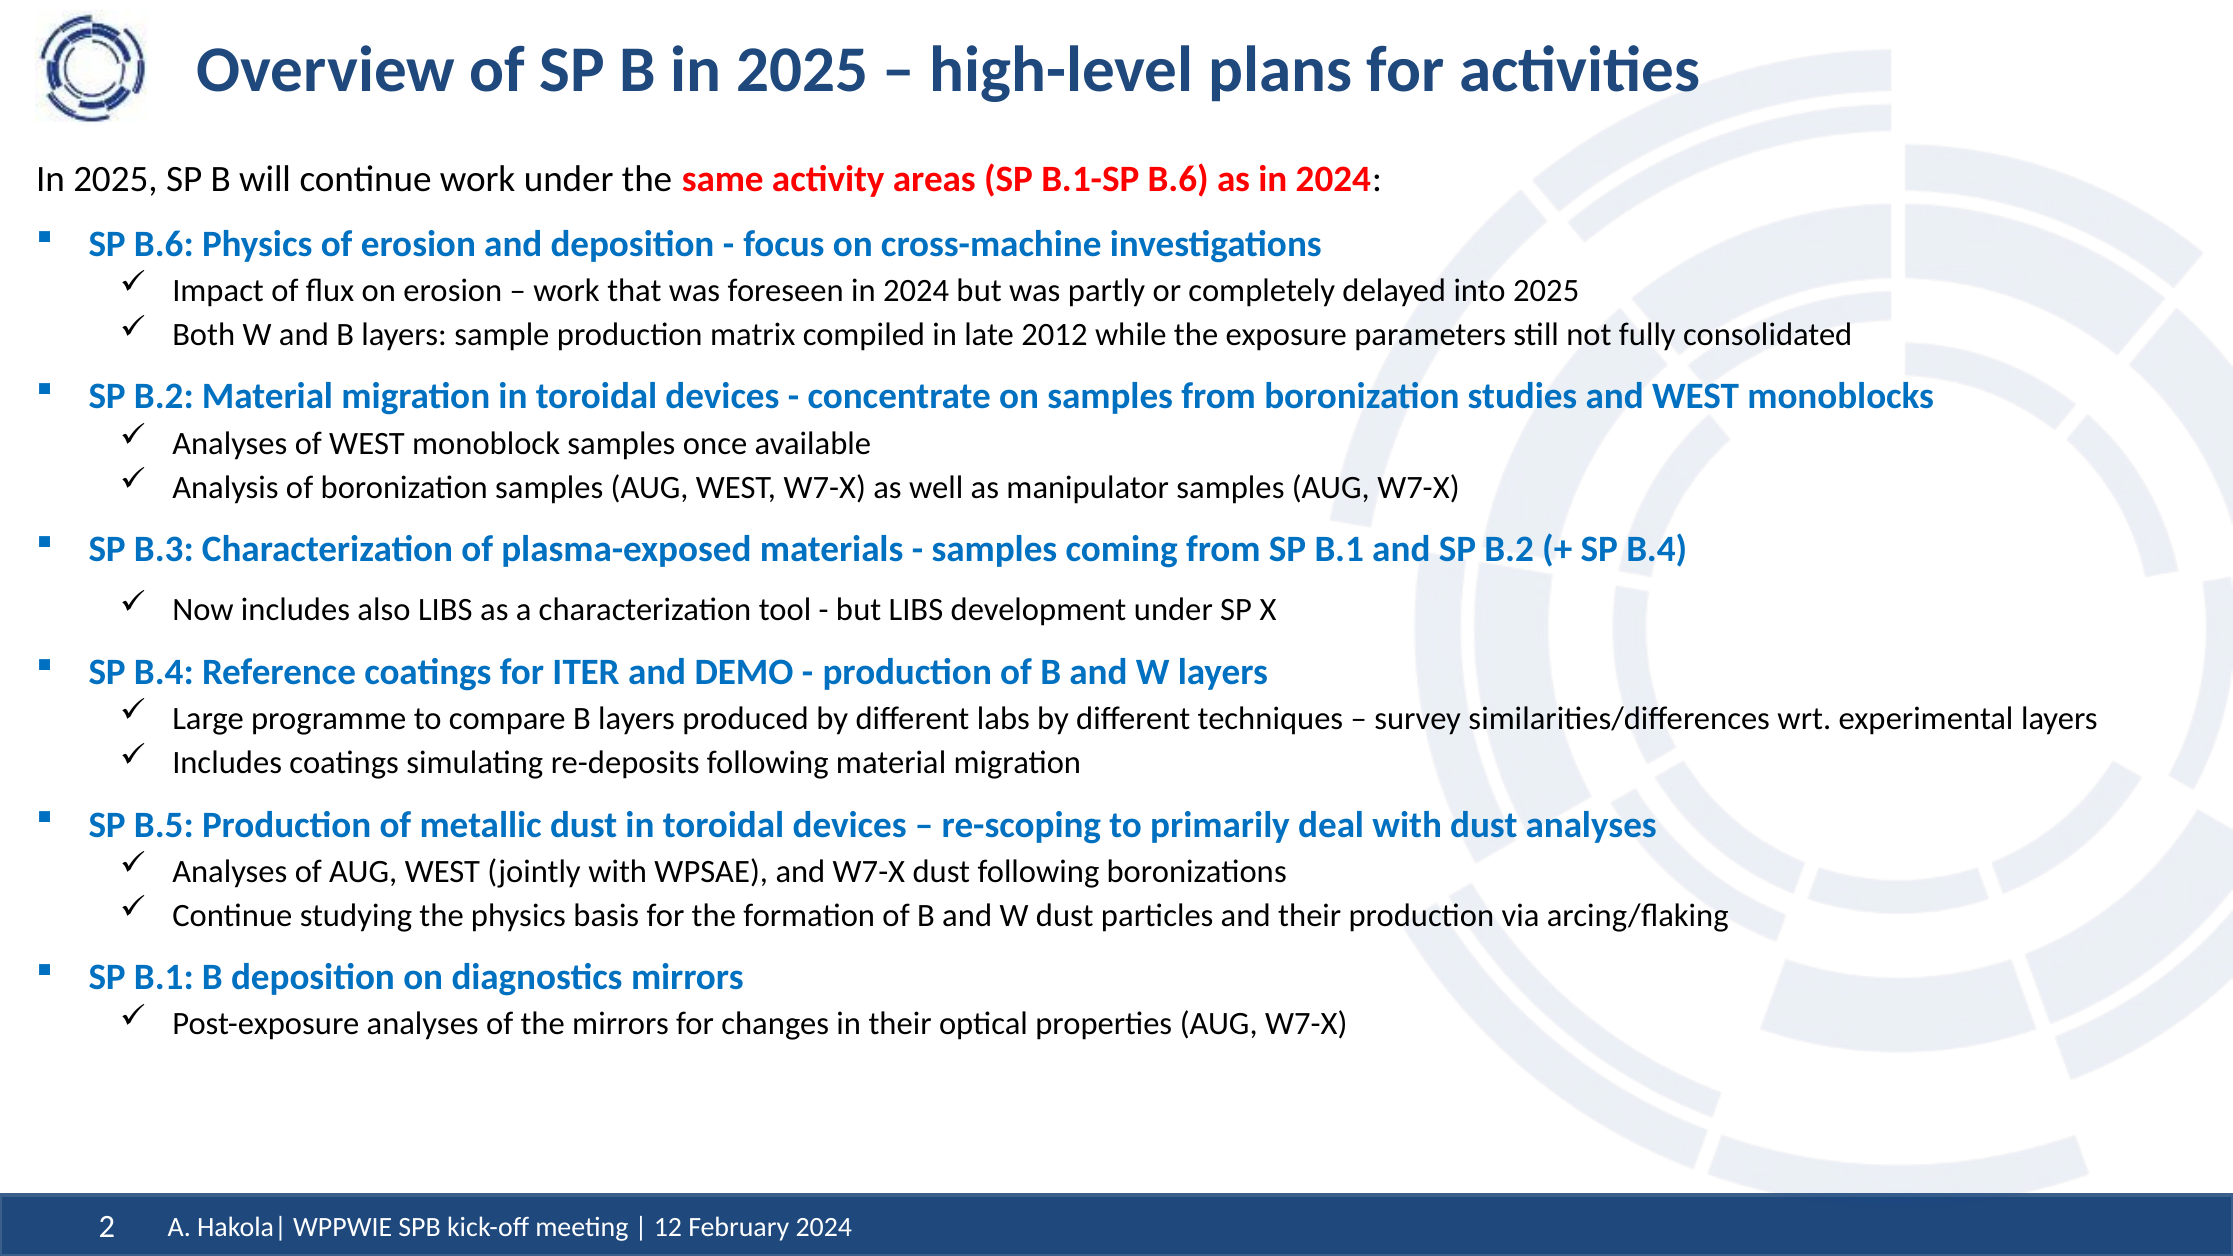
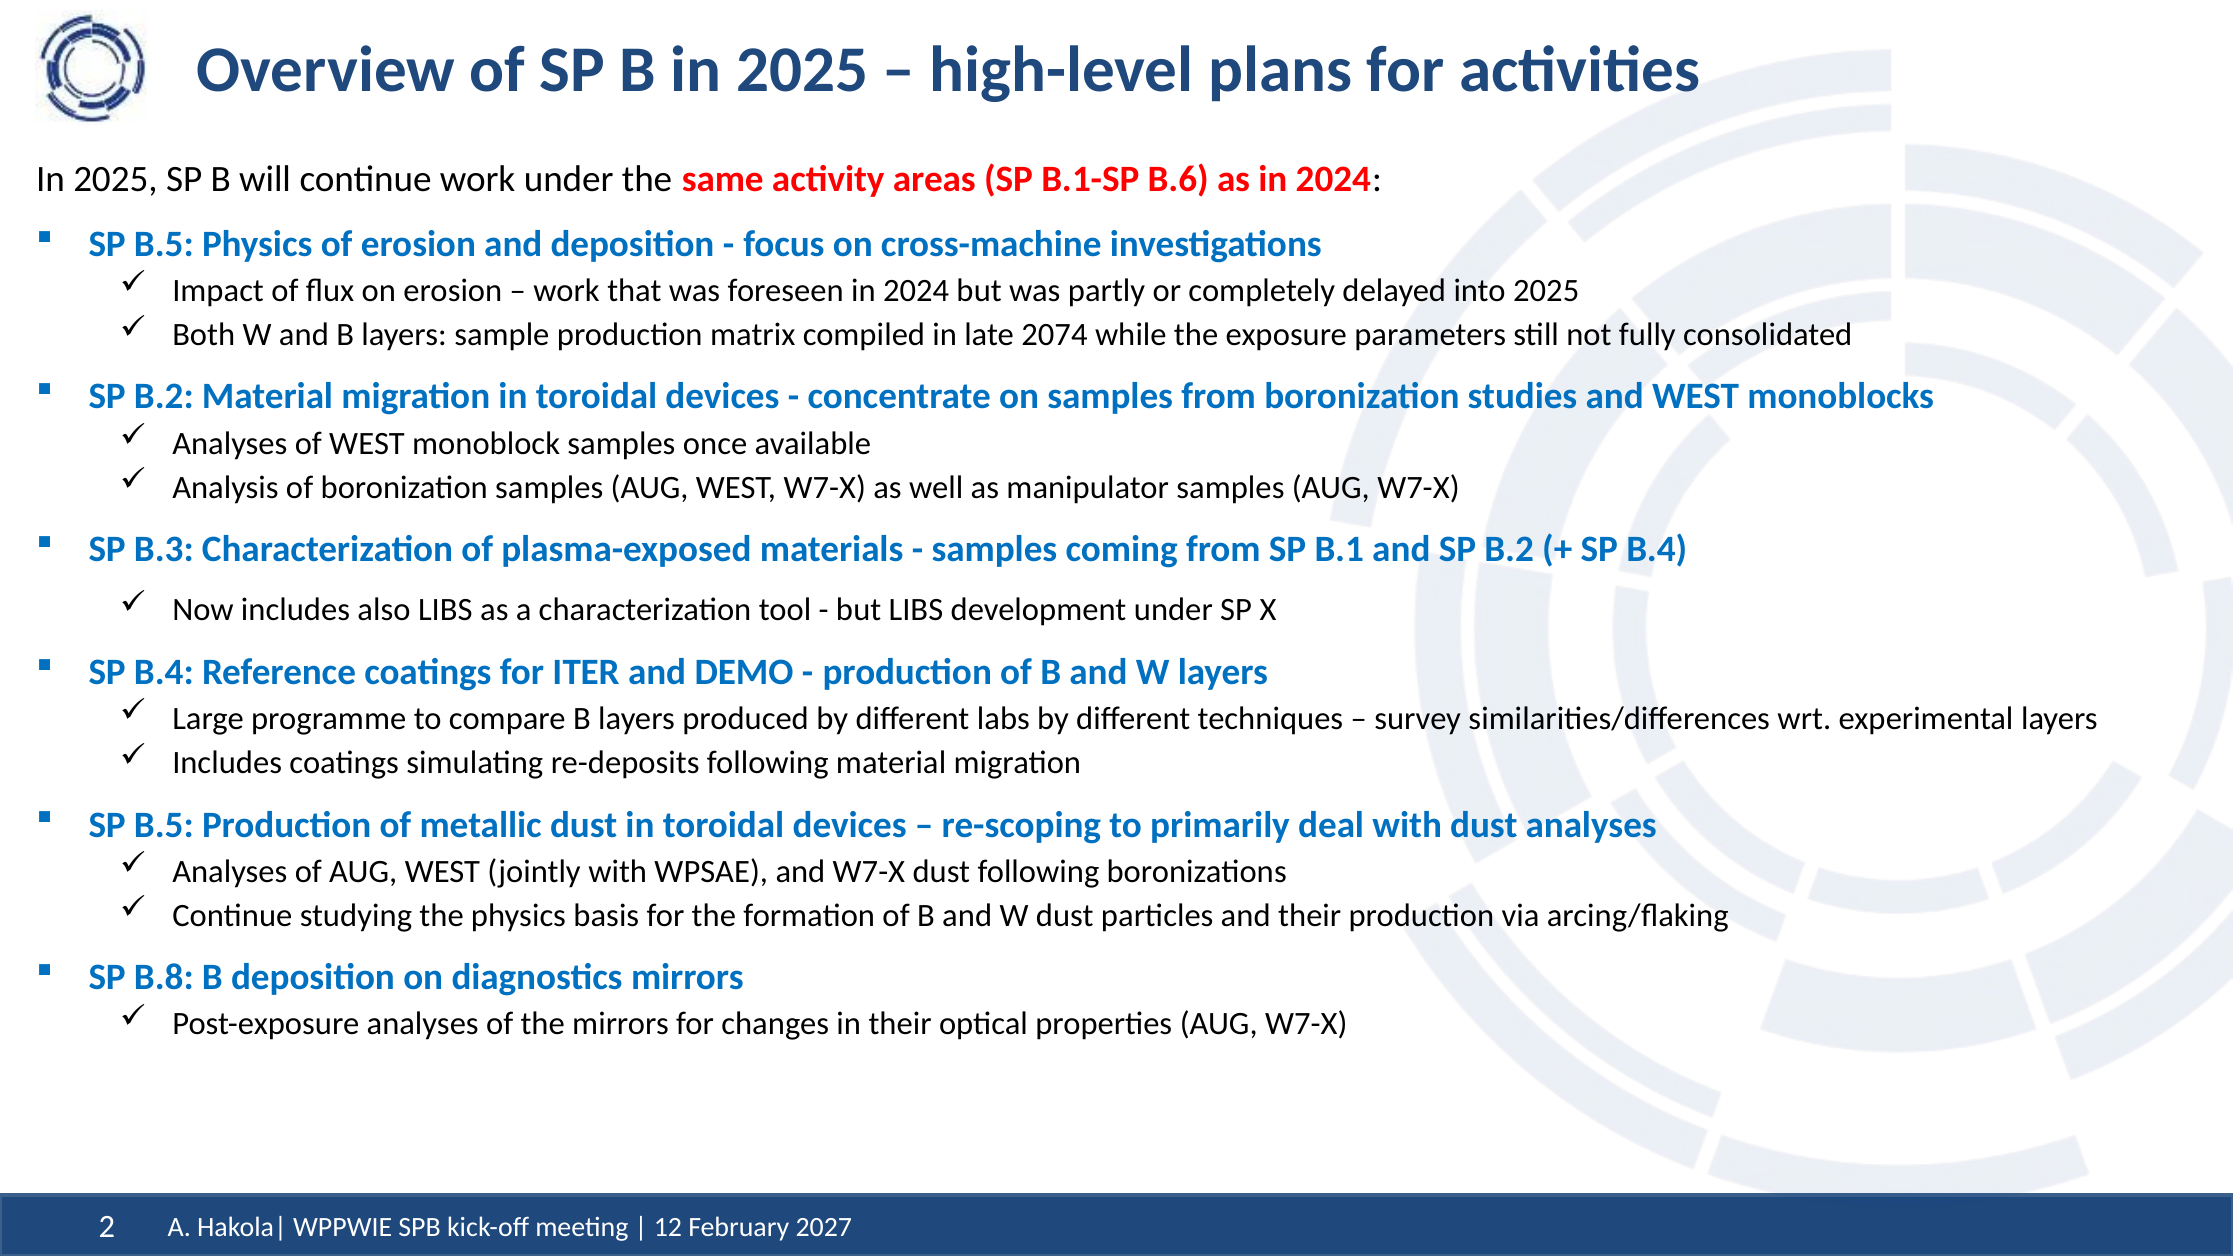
B.6 at (164, 244): B.6 -> B.5
2012: 2012 -> 2074
B.1 at (164, 978): B.1 -> B.8
February 2024: 2024 -> 2027
